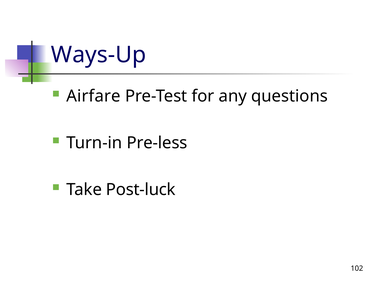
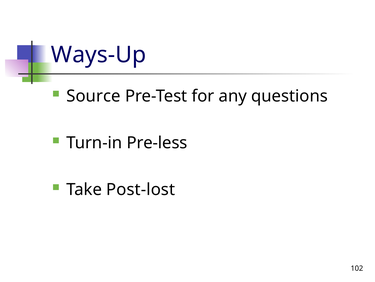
Airfare: Airfare -> Source
Post-luck: Post-luck -> Post-lost
